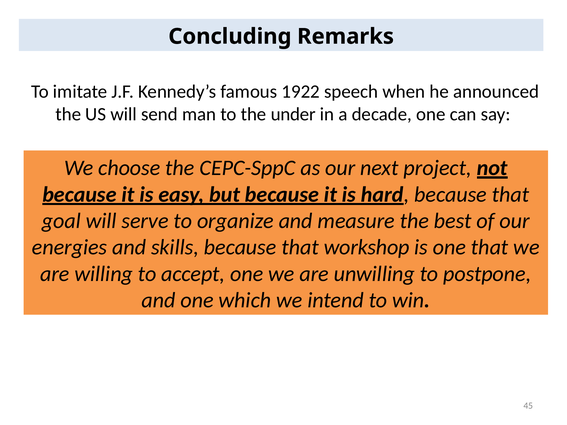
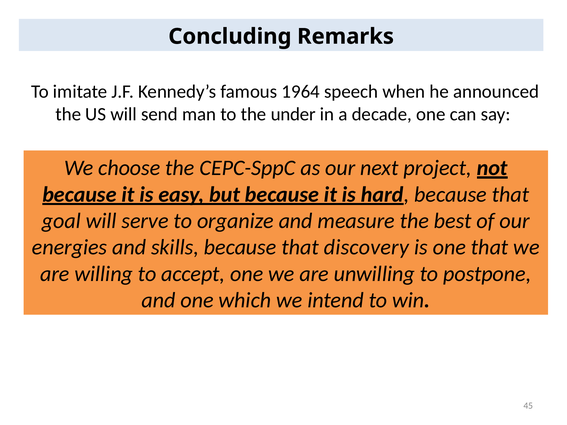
1922: 1922 -> 1964
workshop: workshop -> discovery
